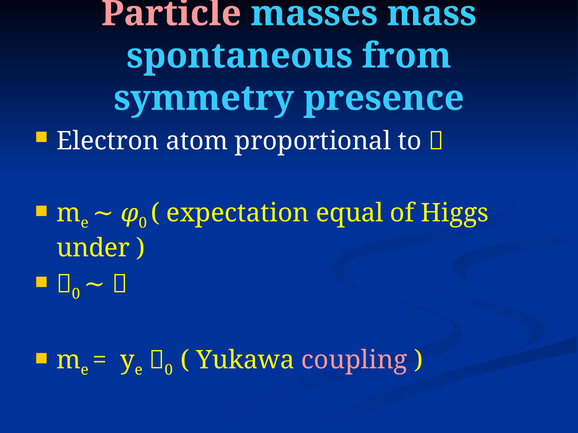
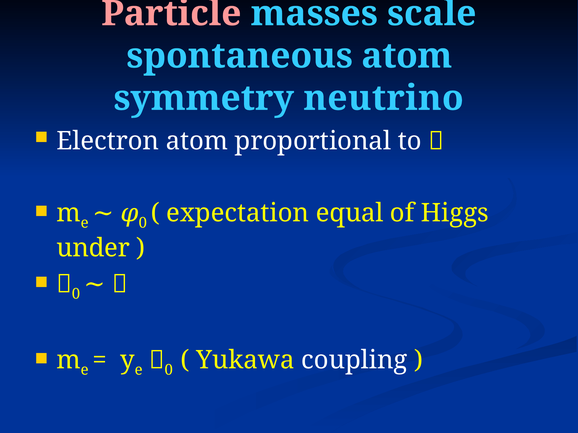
mass: mass -> scale
spontaneous from: from -> atom
presence: presence -> neutrino
coupling colour: pink -> white
